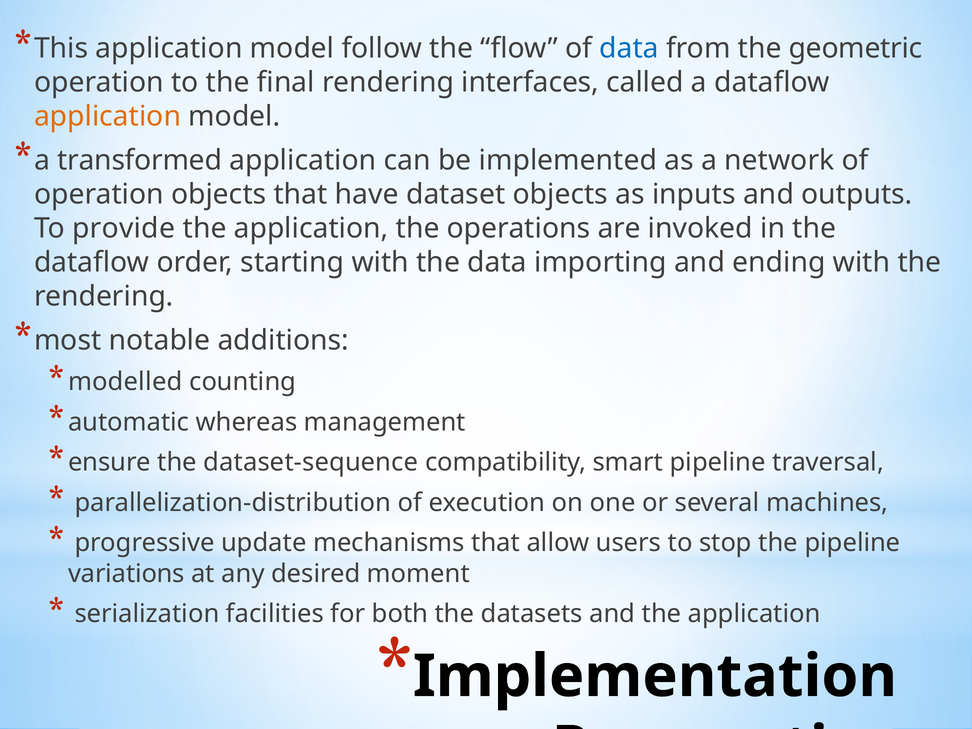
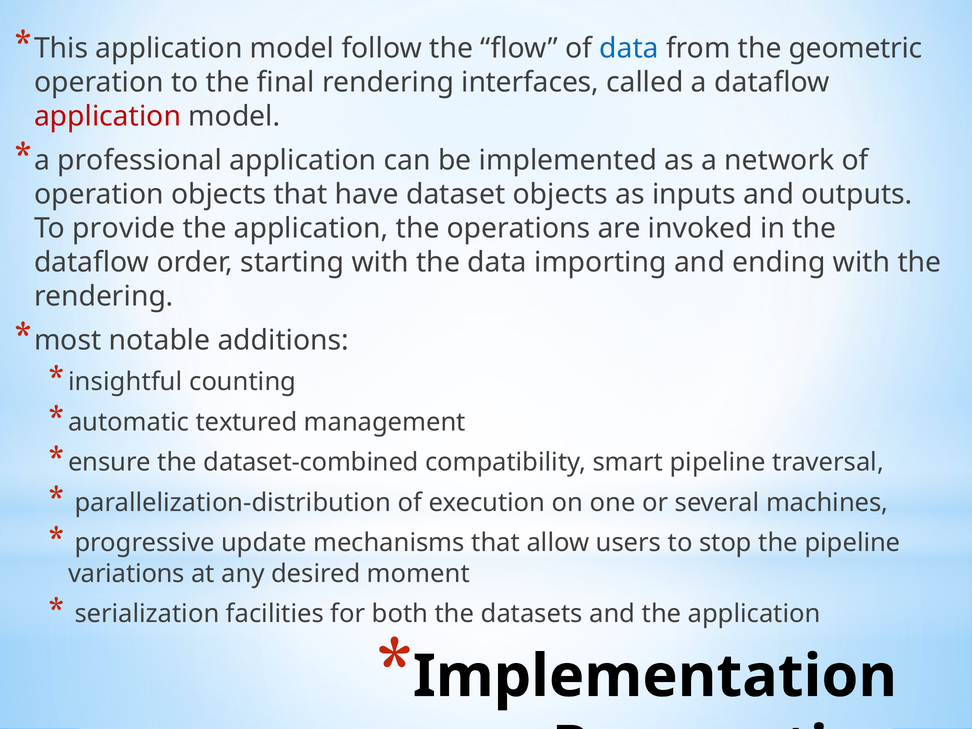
application at (108, 116) colour: orange -> red
transformed: transformed -> professional
modelled: modelled -> insightful
whereas: whereas -> textured
dataset-sequence: dataset-sequence -> dataset-combined
